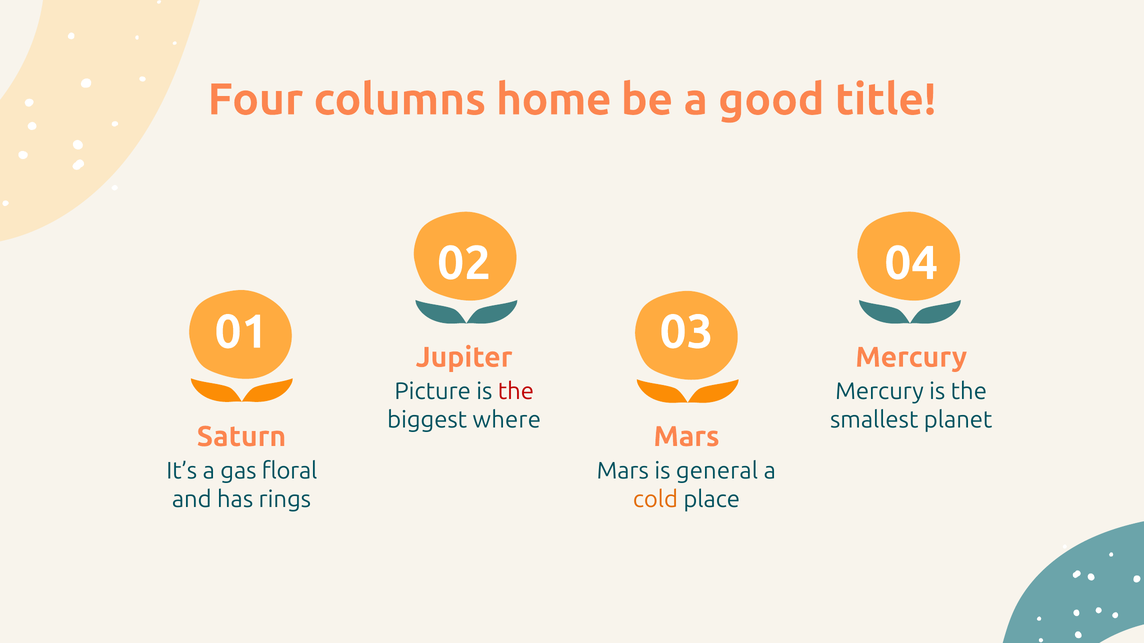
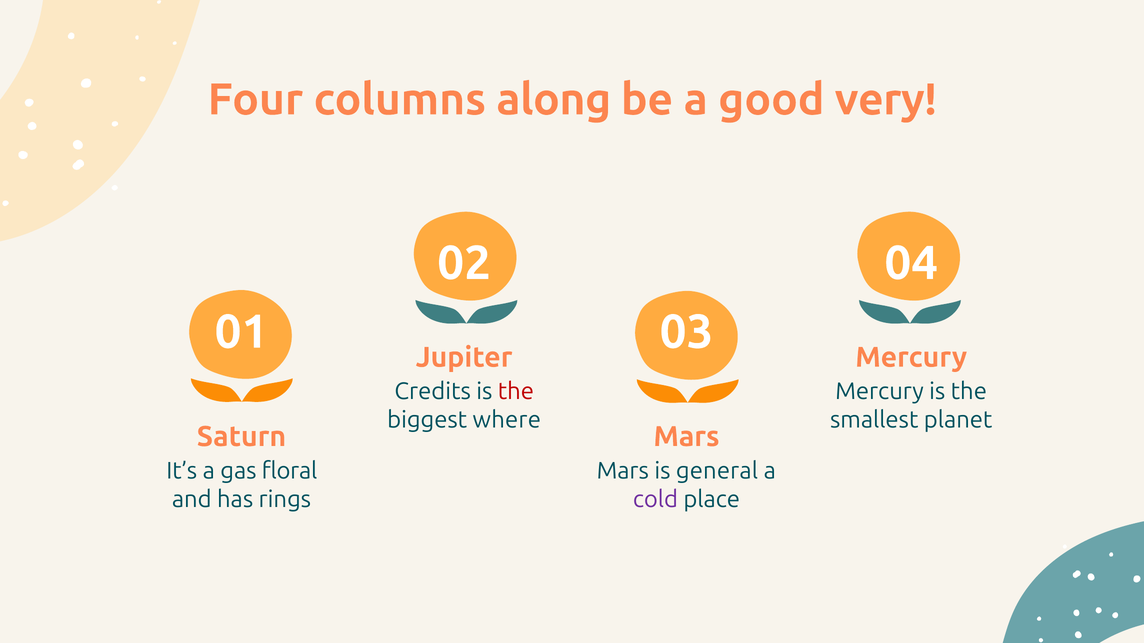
home: home -> along
title: title -> very
Picture: Picture -> Credits
cold colour: orange -> purple
